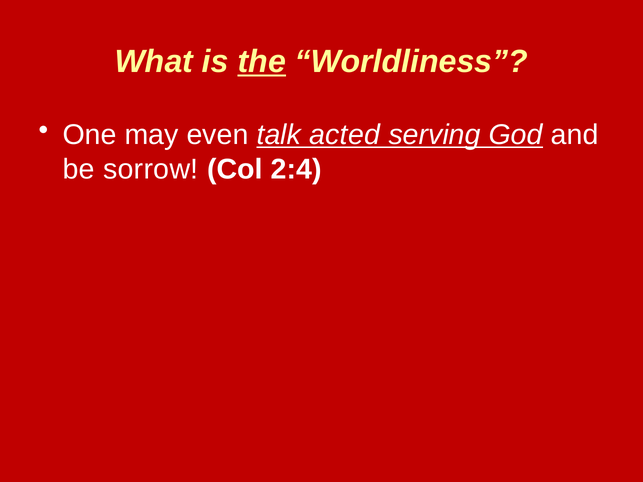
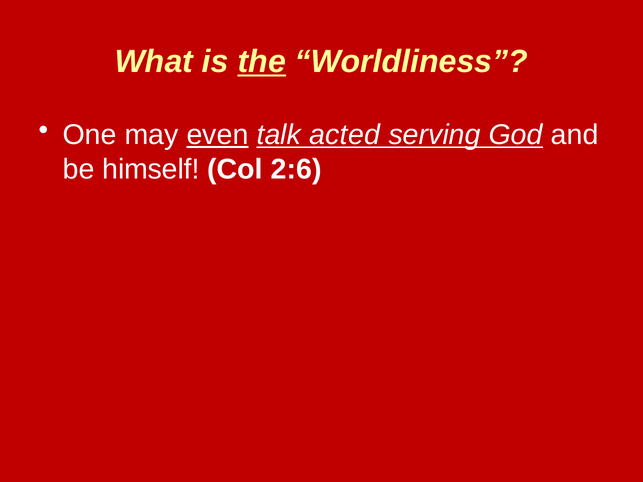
even underline: none -> present
sorrow: sorrow -> himself
2:4: 2:4 -> 2:6
